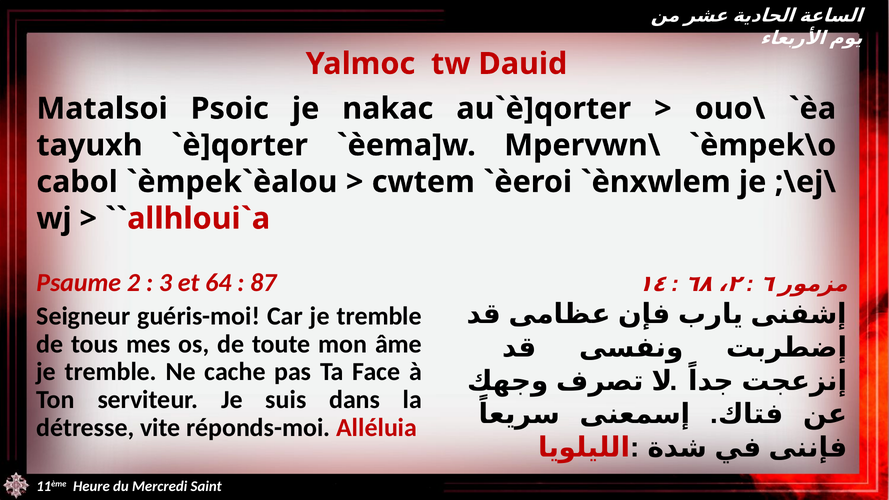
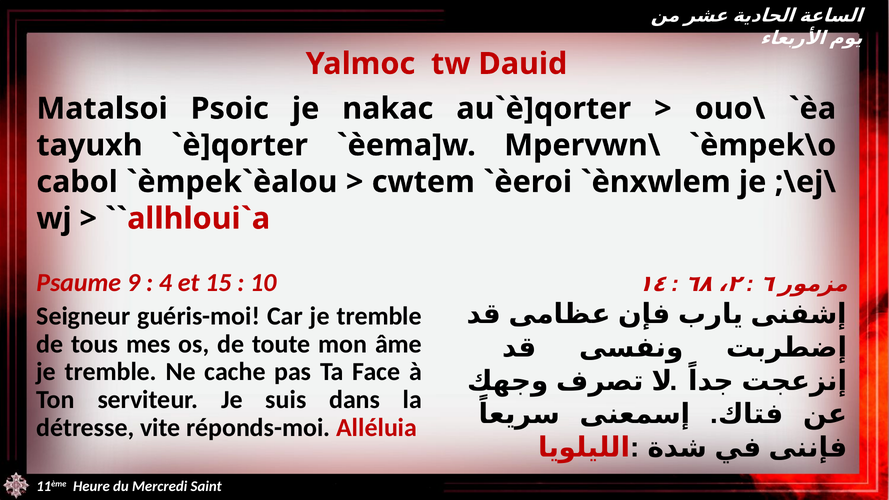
2: 2 -> 9
3: 3 -> 4
64: 64 -> 15
87: 87 -> 10
